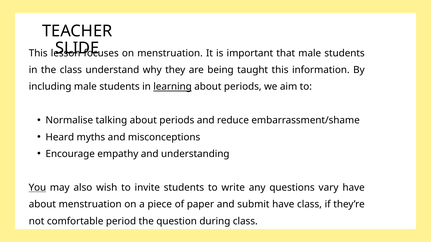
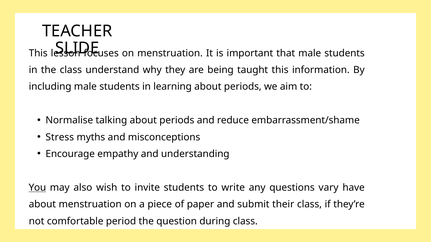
learning underline: present -> none
Heard: Heard -> Stress
submit have: have -> their
